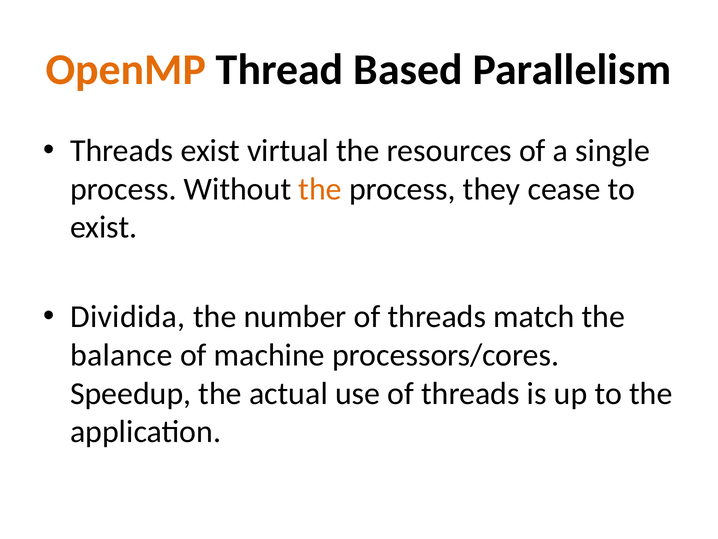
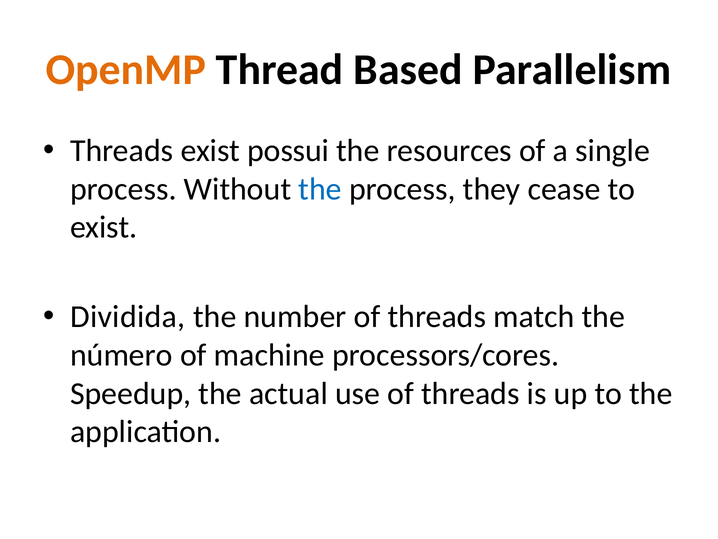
virtual: virtual -> possui
the at (320, 189) colour: orange -> blue
balance: balance -> número
